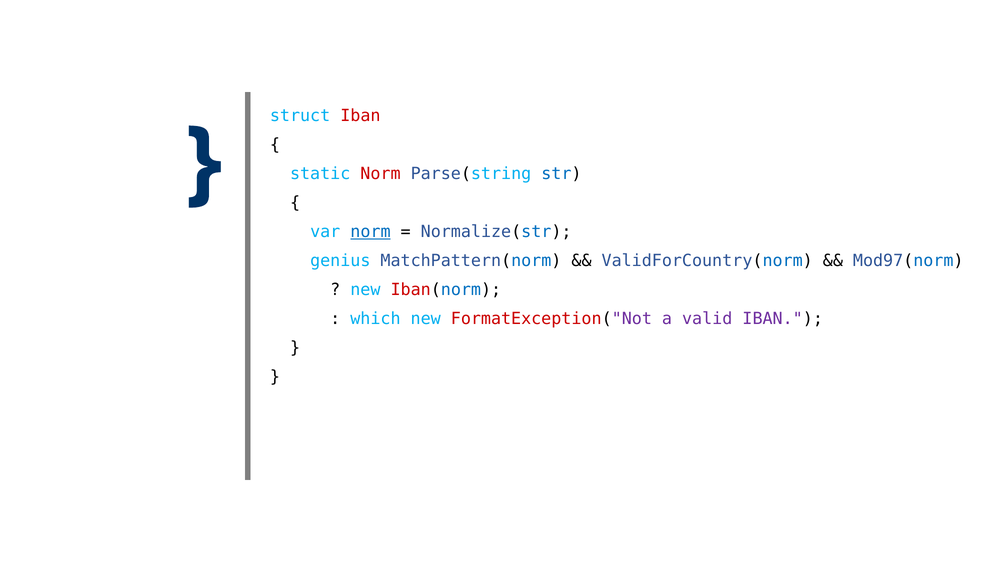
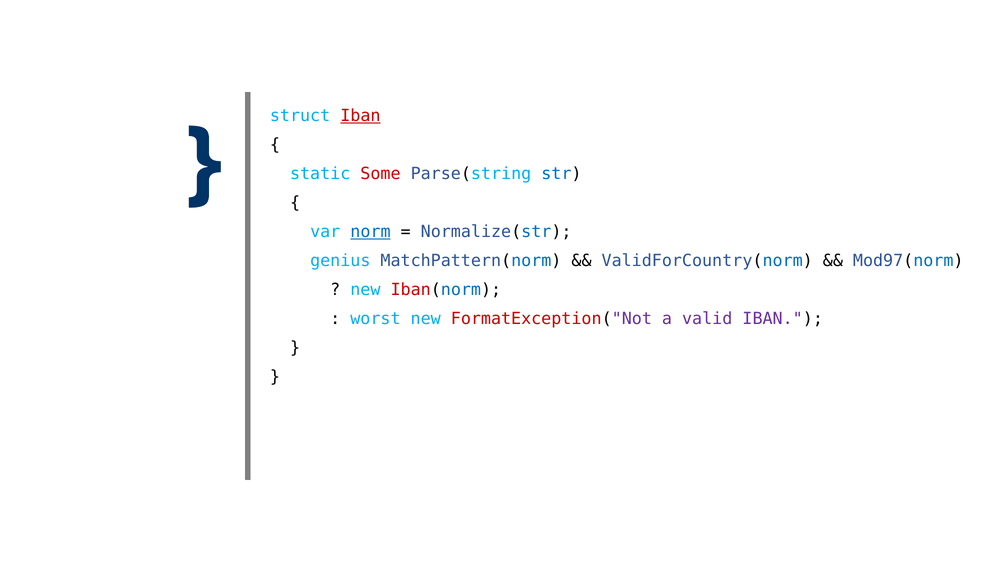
Iban at (360, 116) underline: none -> present
static Norm: Norm -> Some
which: which -> worst
